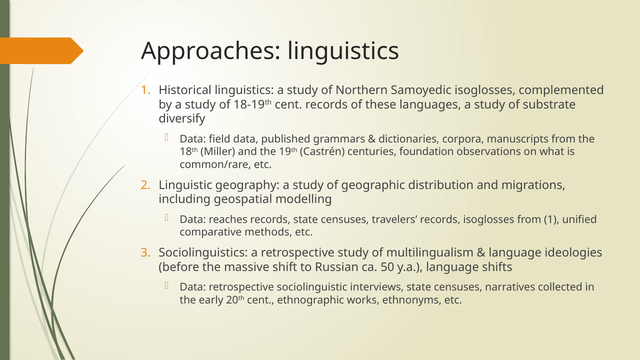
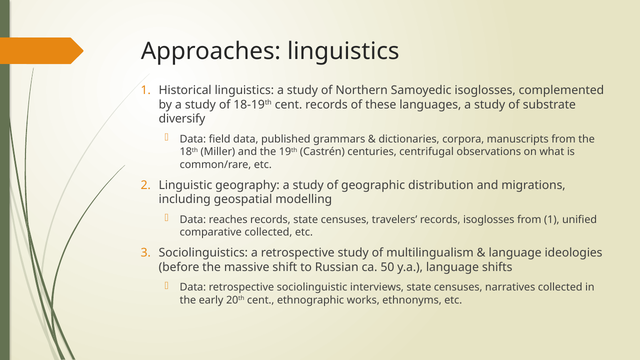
foundation: foundation -> centrifugal
comparative methods: methods -> collected
